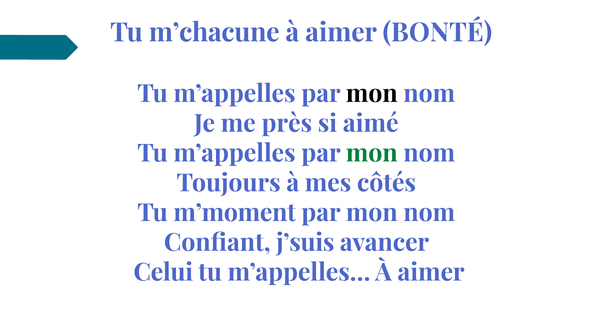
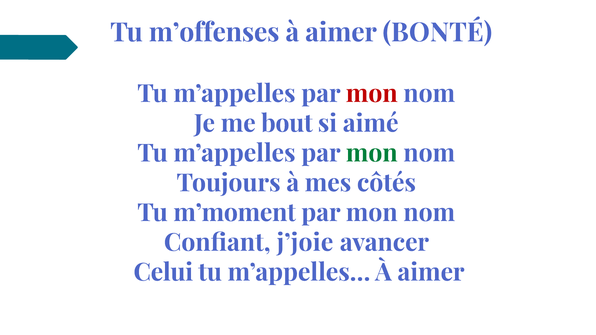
m’chacune: m’chacune -> m’offenses
mon at (372, 94) colour: black -> red
près: près -> bout
j’suis: j’suis -> j’joie
